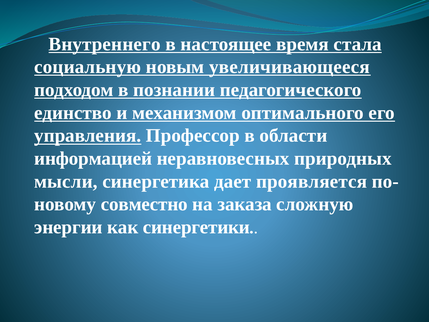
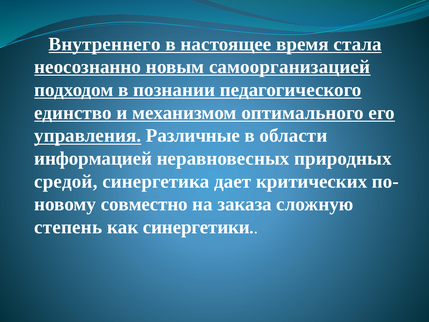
социальную: социальную -> неосознанно
увеличивающееся: увеличивающееся -> самоорганизацией
Профессор: Профессор -> Различные
мысли: мысли -> средой
проявляется: проявляется -> критических
энергии: энергии -> степень
